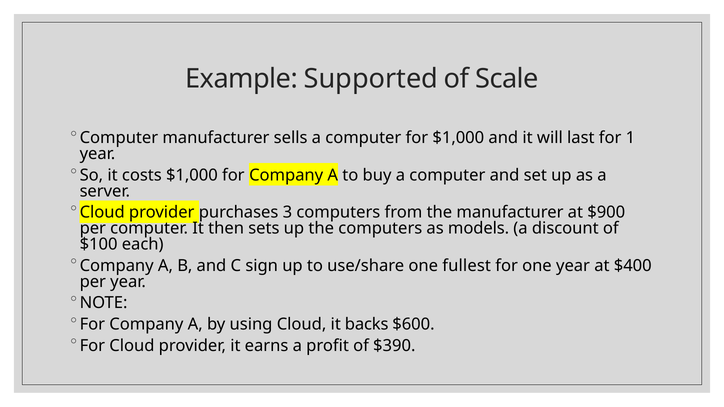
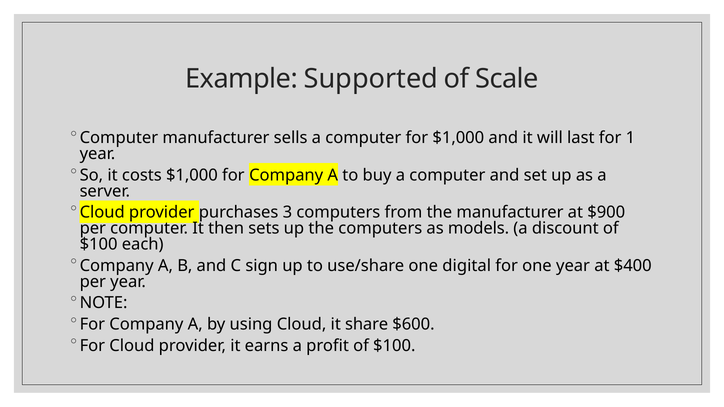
fullest: fullest -> digital
backs: backs -> share
profit of $390: $390 -> $100
